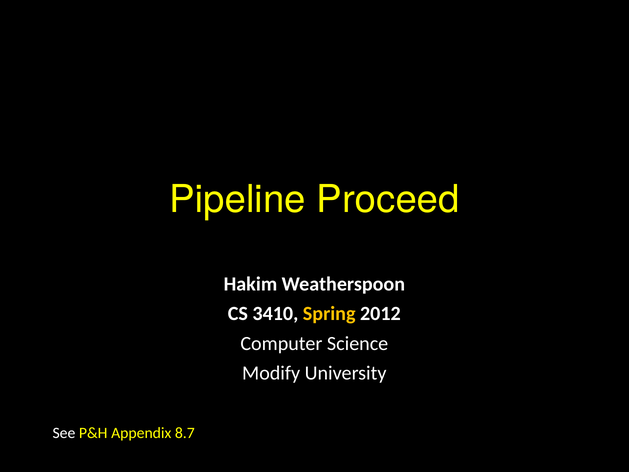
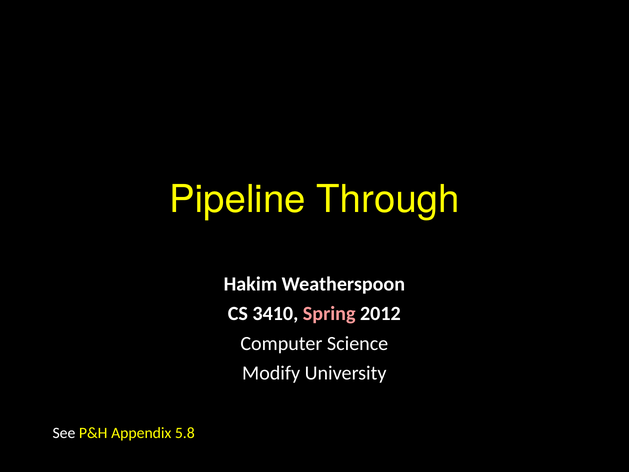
Proceed: Proceed -> Through
Spring colour: yellow -> pink
8.7: 8.7 -> 5.8
